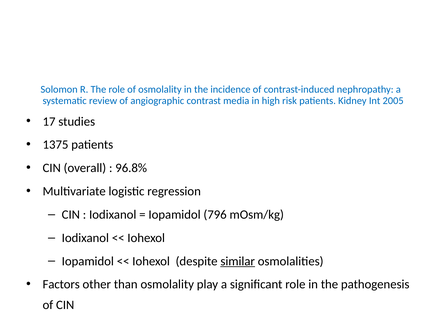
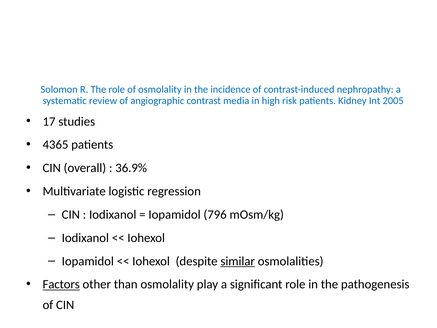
1375: 1375 -> 4365
96.8%: 96.8% -> 36.9%
Factors underline: none -> present
